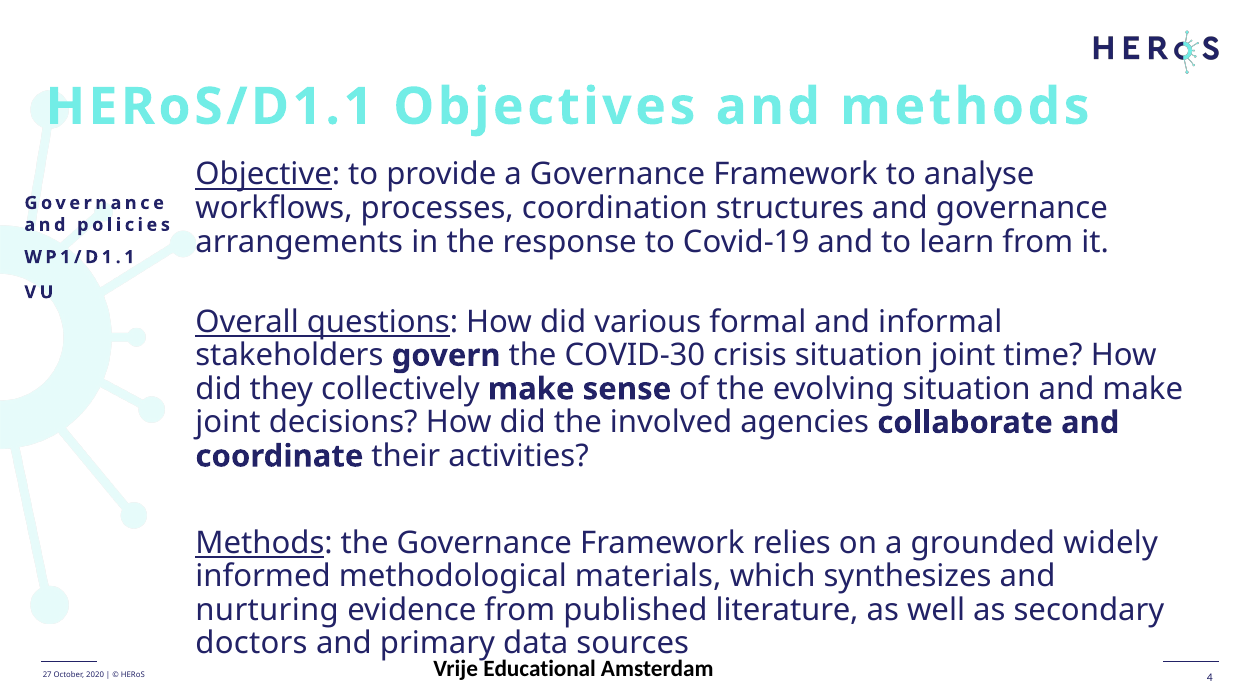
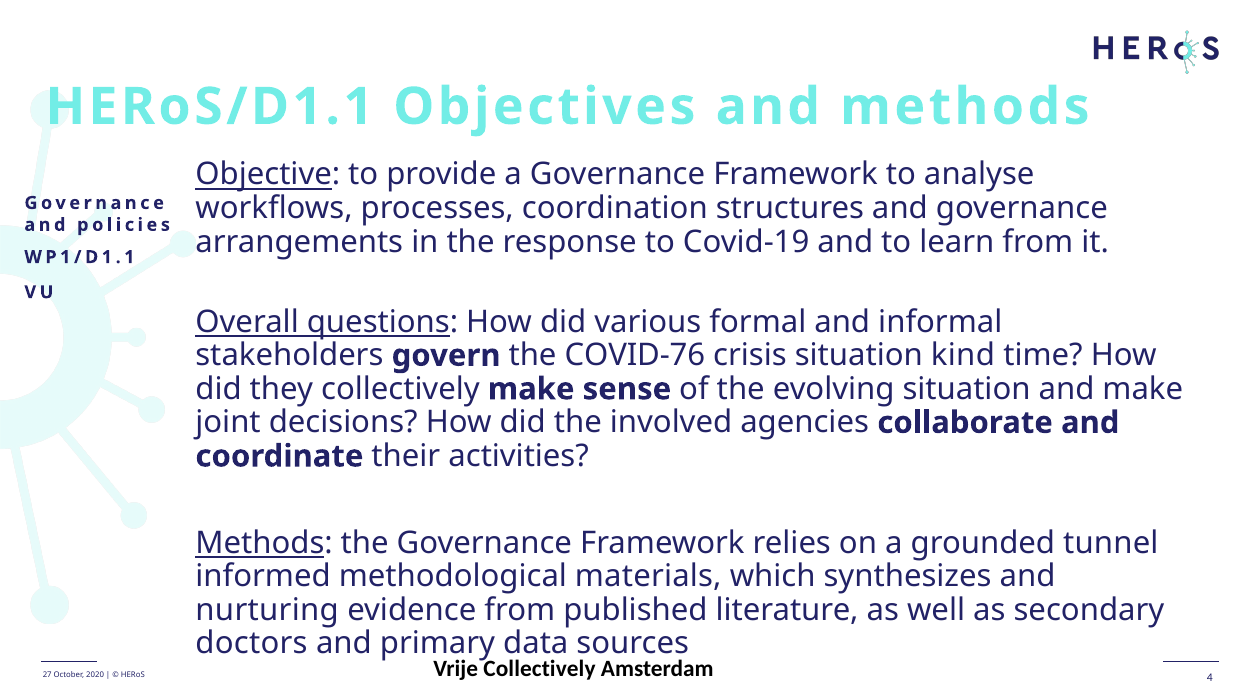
COVID-30: COVID-30 -> COVID-76
situation joint: joint -> kind
widely: widely -> tunnel
Vrije Educational: Educational -> Collectively
